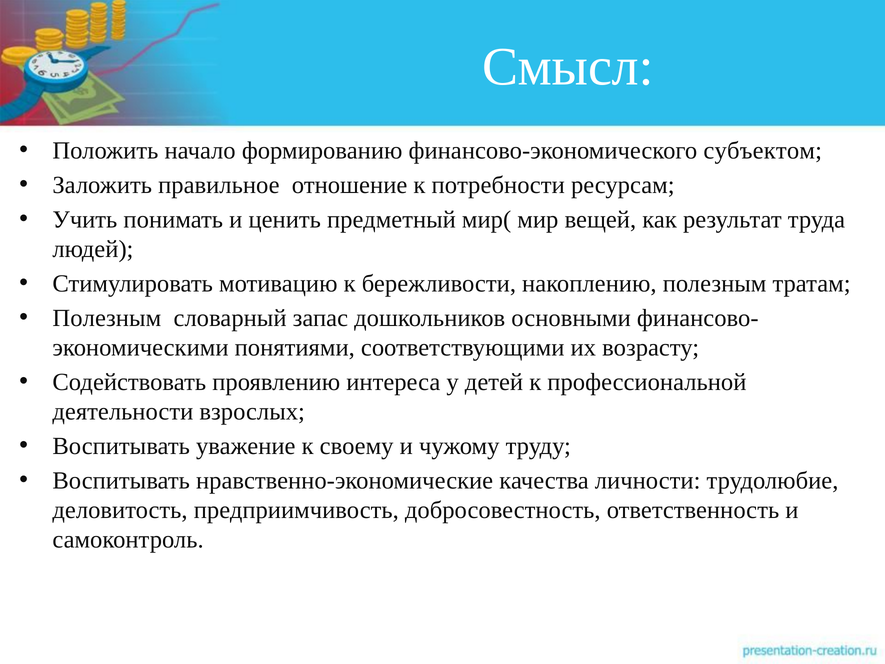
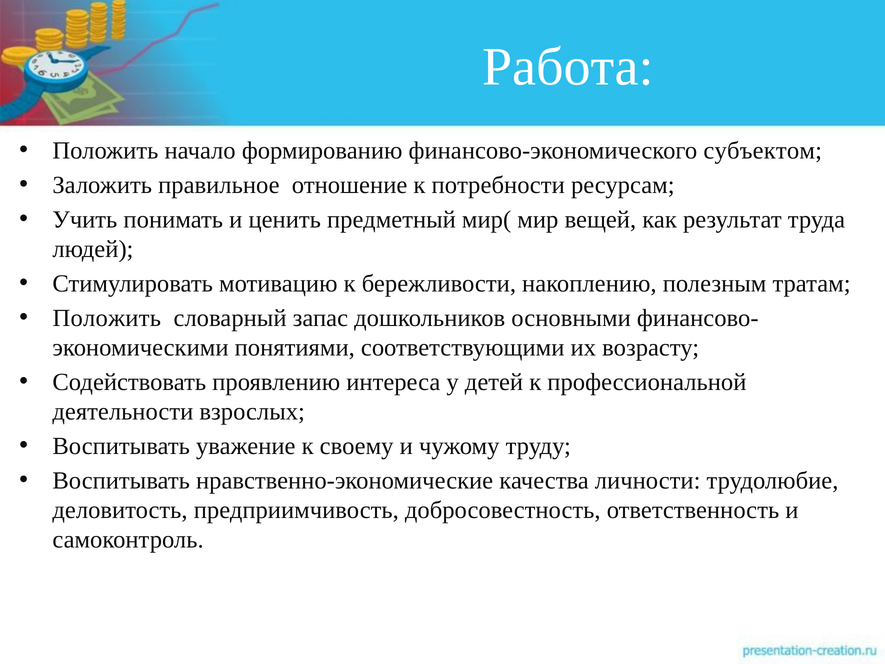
Смысл: Смысл -> Работа
Полезным at (107, 318): Полезным -> Положить
